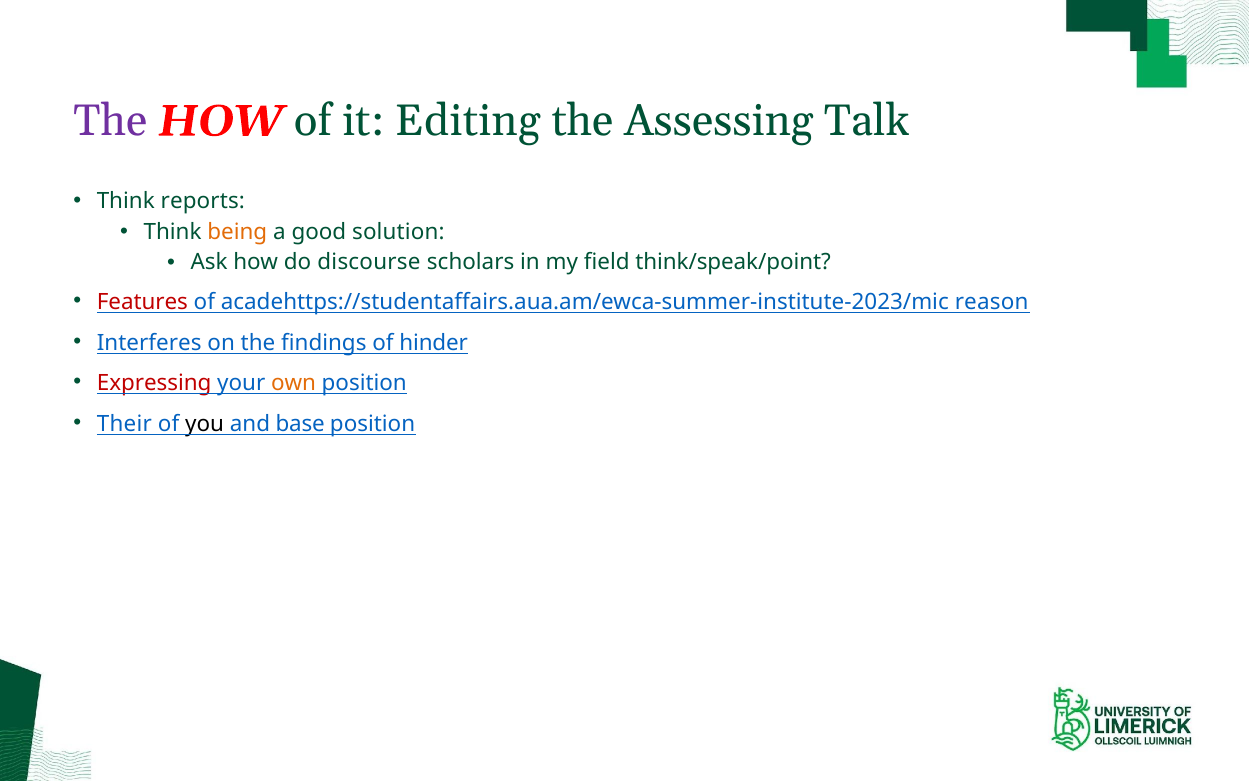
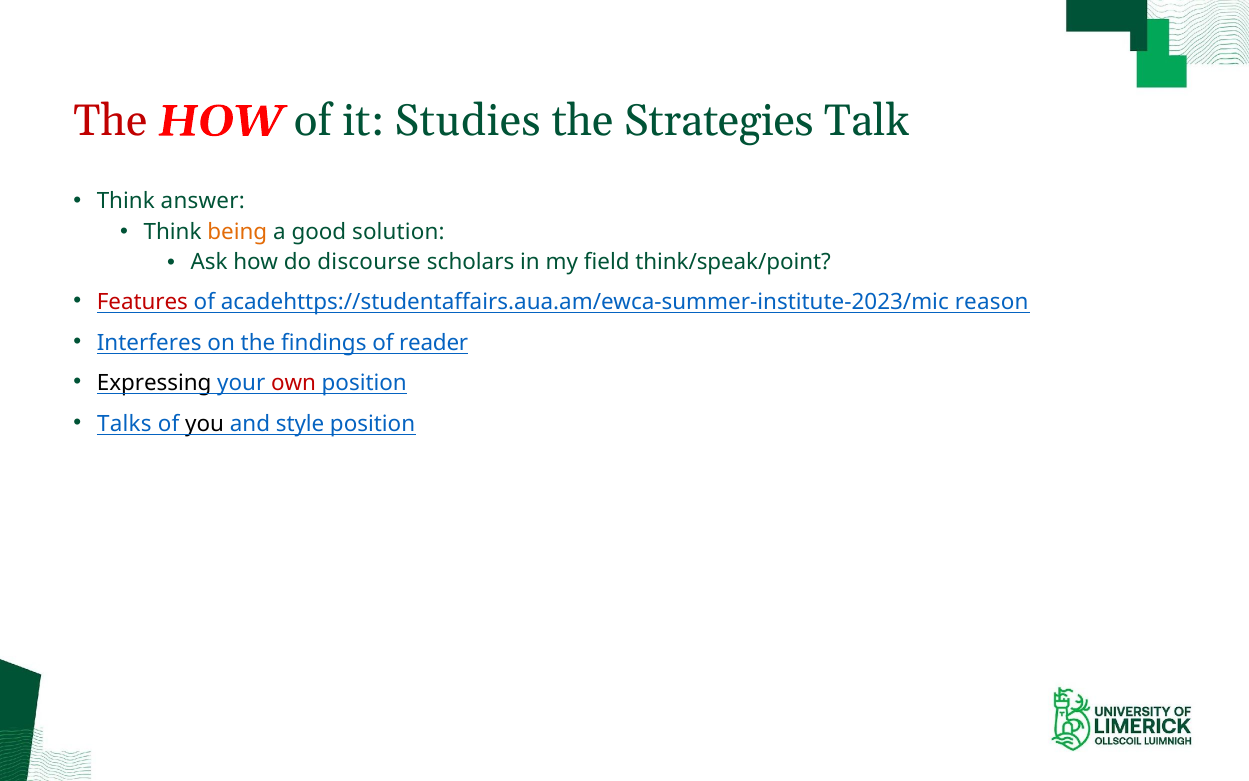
The at (110, 121) colour: purple -> red
Editing: Editing -> Studies
Assessing: Assessing -> Strategies
reports: reports -> answer
hinder: hinder -> reader
Expressing colour: red -> black
own colour: orange -> red
Their: Their -> Talks
base: base -> style
